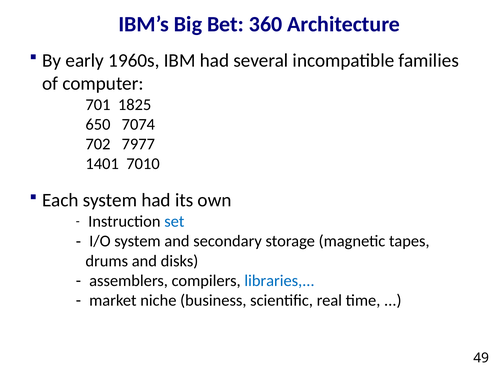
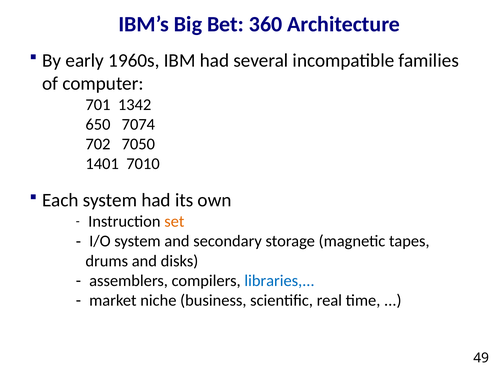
1825: 1825 -> 1342
7977: 7977 -> 7050
set colour: blue -> orange
